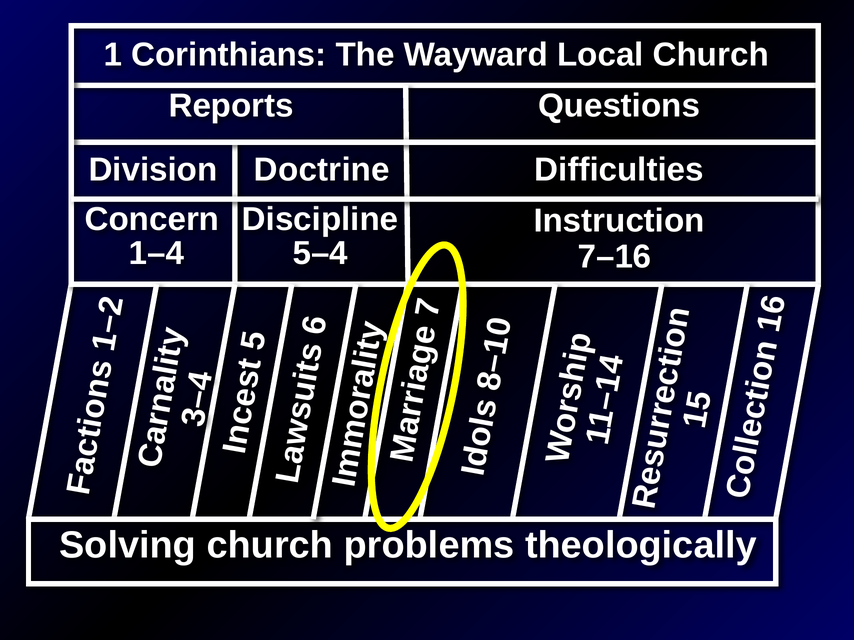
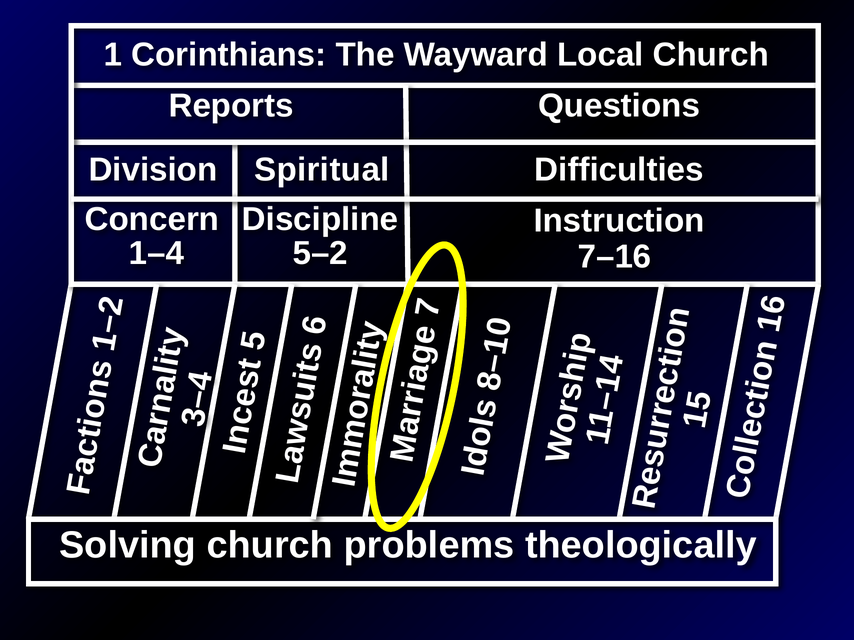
Doctrine: Doctrine -> Spiritual
5–4: 5–4 -> 5–2
